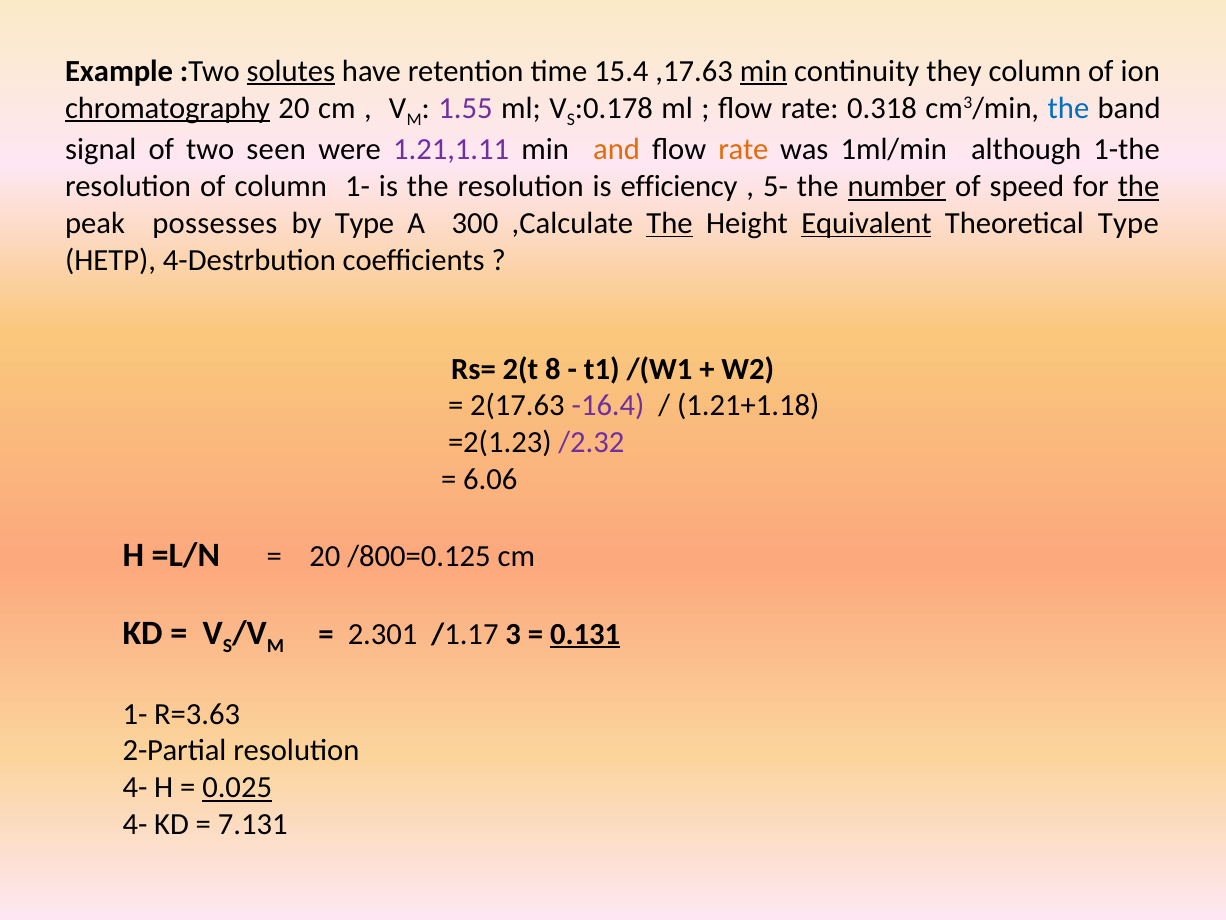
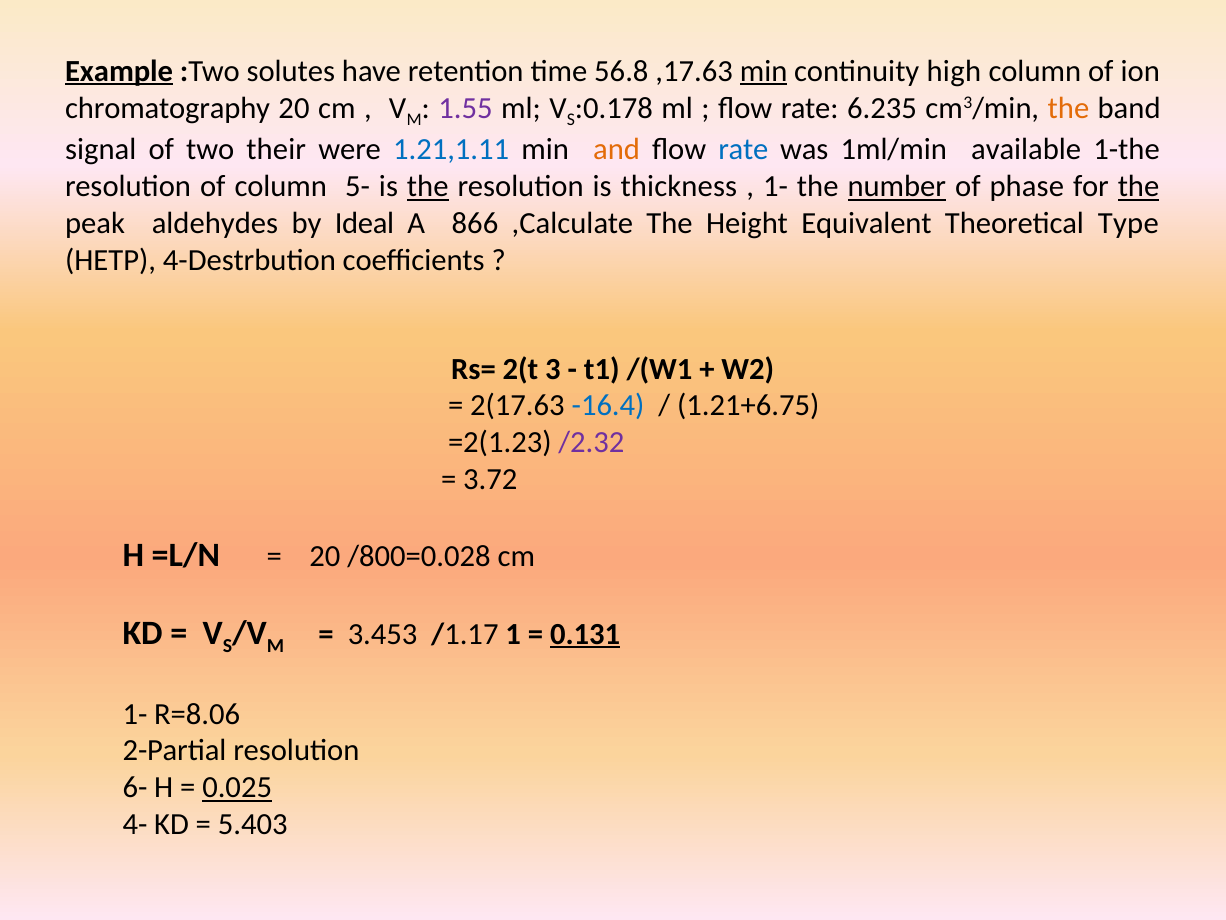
Example underline: none -> present
solutes underline: present -> none
15.4: 15.4 -> 56.8
they: they -> high
chromatography underline: present -> none
0.318: 0.318 -> 6.235
the at (1068, 108) colour: blue -> orange
seen: seen -> their
1.21,1.11 colour: purple -> blue
rate at (743, 150) colour: orange -> blue
although: although -> available
column 1-: 1- -> 5-
the at (428, 186) underline: none -> present
efficiency: efficiency -> thickness
5- at (775, 186): 5- -> 1-
speed: speed -> phase
possesses: possesses -> aldehydes
by Type: Type -> Ideal
300: 300 -> 866
The at (669, 223) underline: present -> none
Equivalent underline: present -> none
8: 8 -> 3
-16.4 colour: purple -> blue
1.21+1.18: 1.21+1.18 -> 1.21+6.75
6.06: 6.06 -> 3.72
/800=0.125: /800=0.125 -> /800=0.028
2.301: 2.301 -> 3.453
3: 3 -> 1
R=3.63: R=3.63 -> R=8.06
4- at (135, 787): 4- -> 6-
7.131: 7.131 -> 5.403
